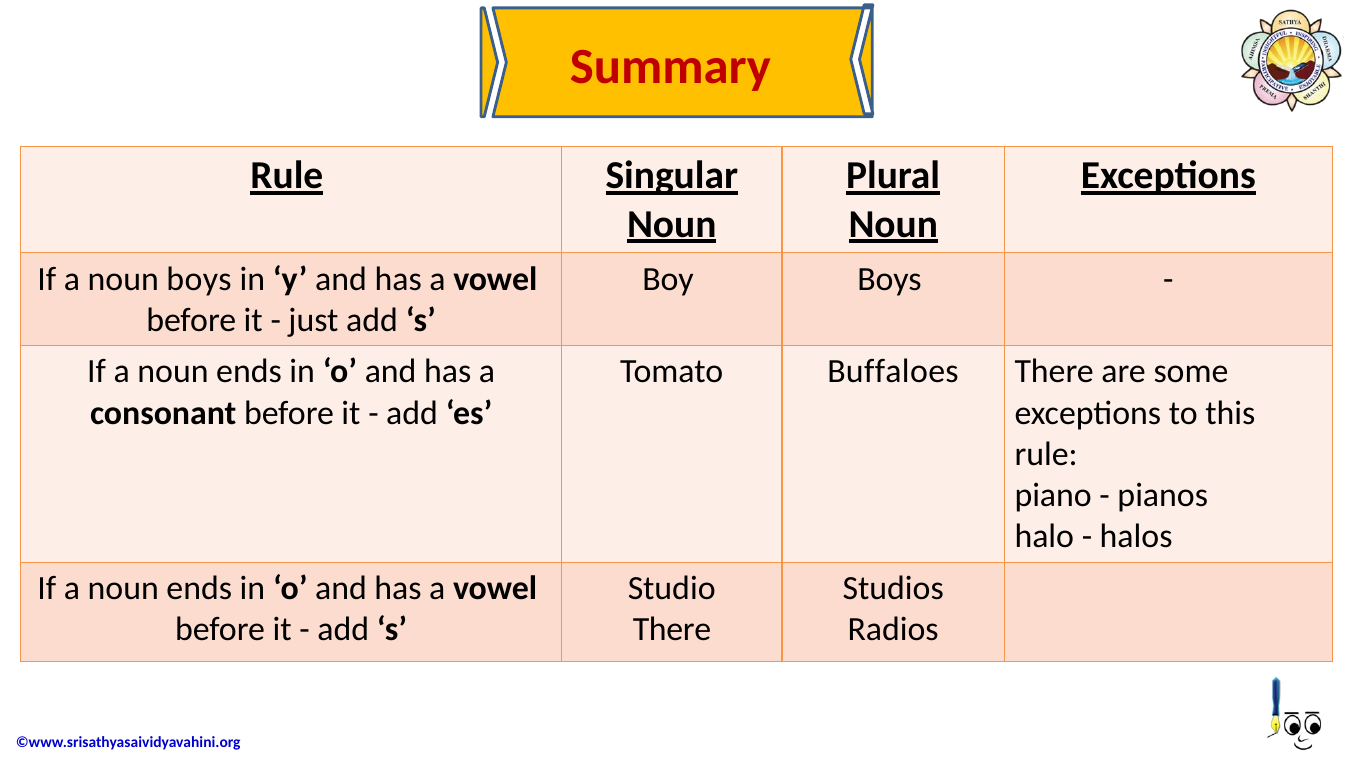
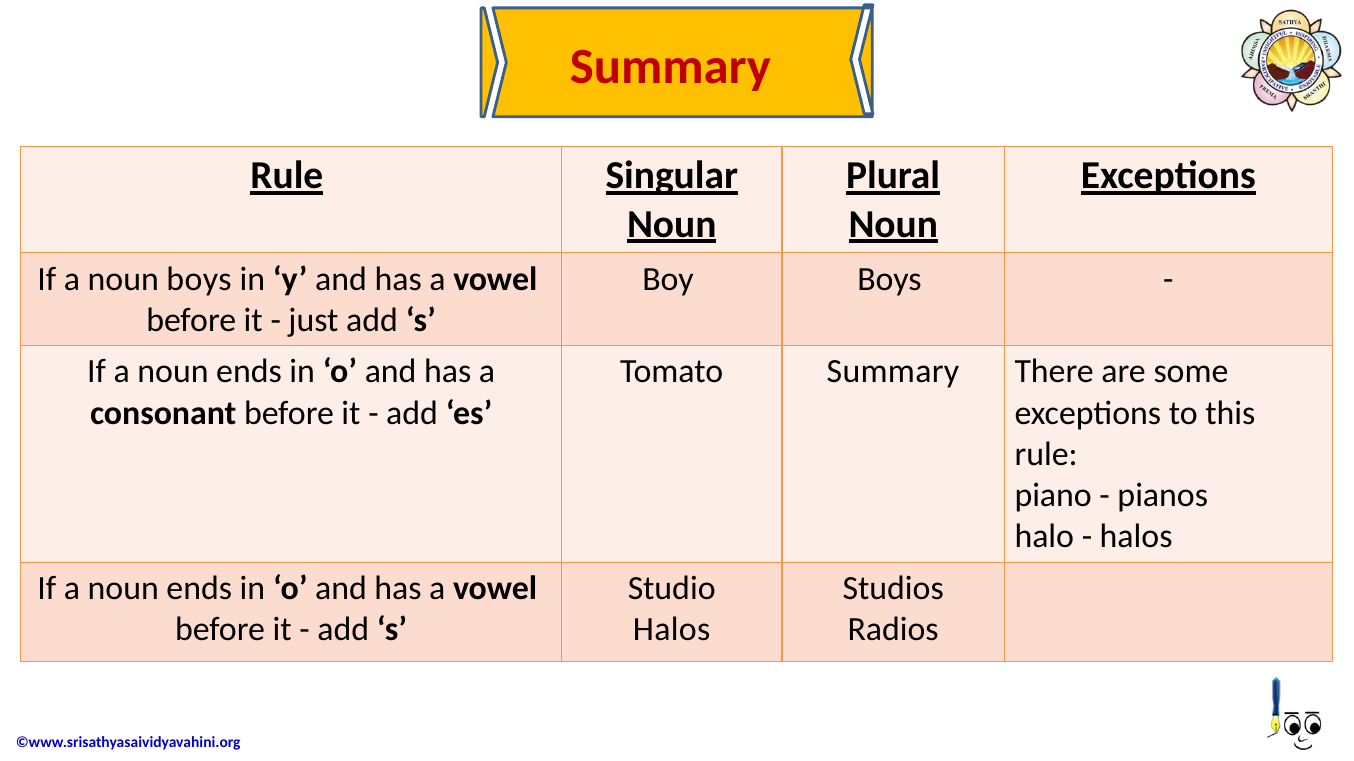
Tomato Buffaloes: Buffaloes -> Summary
There at (672, 630): There -> Halos
